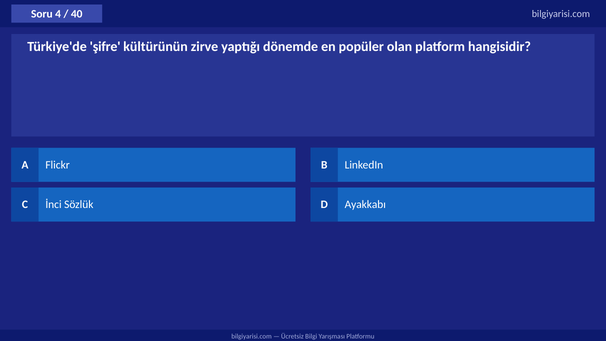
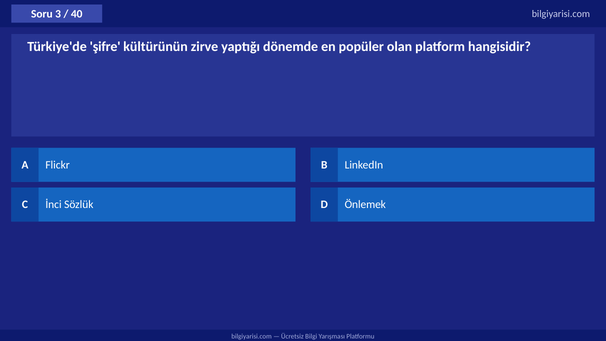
4: 4 -> 3
Ayakkabı: Ayakkabı -> Önlemek
